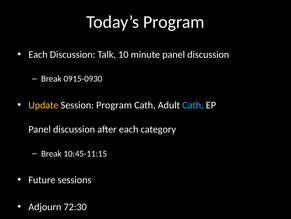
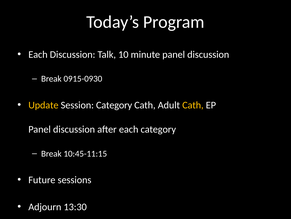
Session Program: Program -> Category
Cath at (193, 105) colour: light blue -> yellow
72:30: 72:30 -> 13:30
